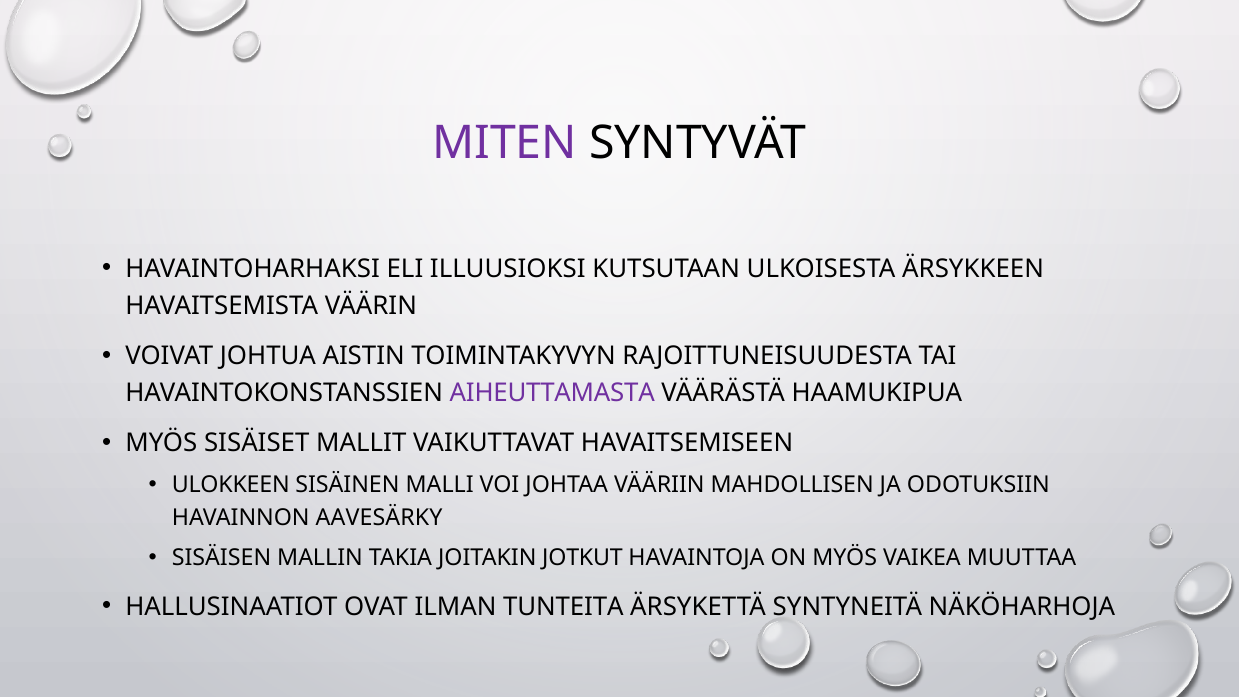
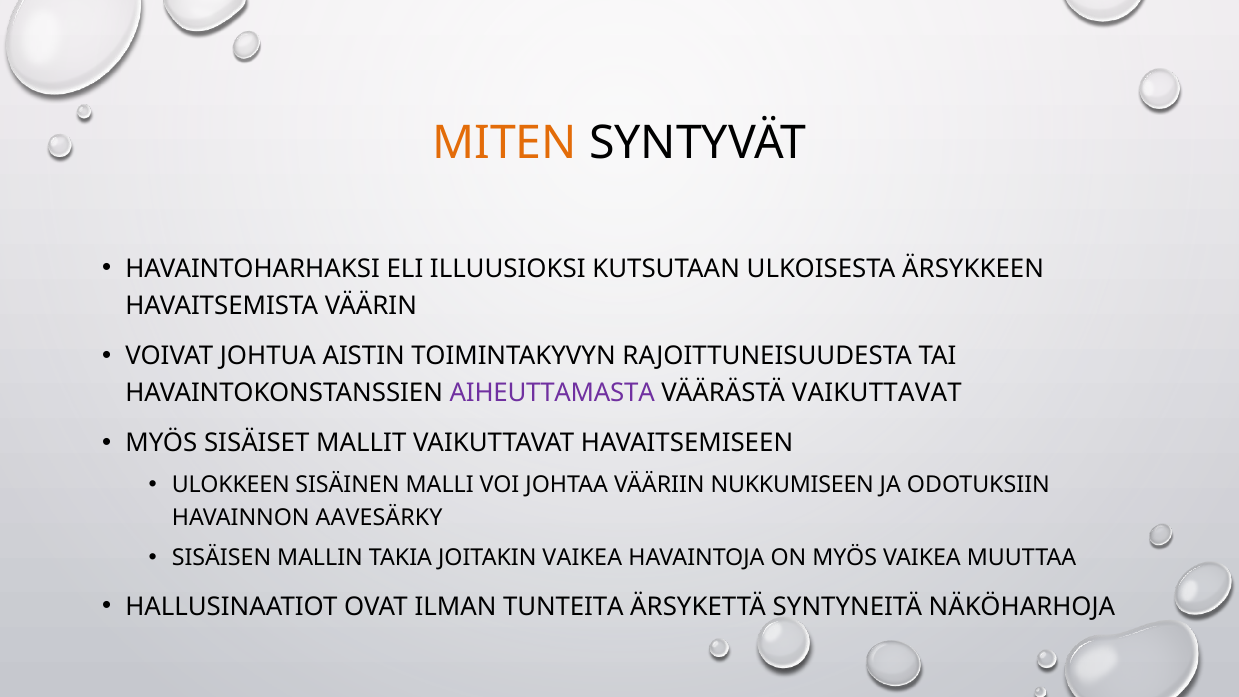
MITEN colour: purple -> orange
VÄÄRÄSTÄ HAAMUKIPUA: HAAMUKIPUA -> VAIKUTTAVAT
MAHDOLLISEN: MAHDOLLISEN -> NUKKUMISEEN
JOITAKIN JOTKUT: JOTKUT -> VAIKEA
